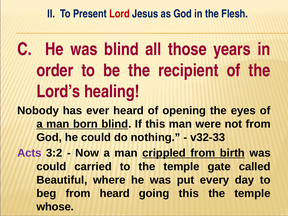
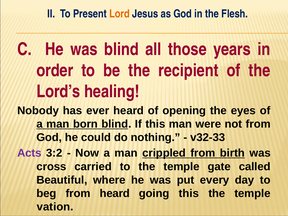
Lord colour: red -> orange
could at (51, 167): could -> cross
whose: whose -> vation
